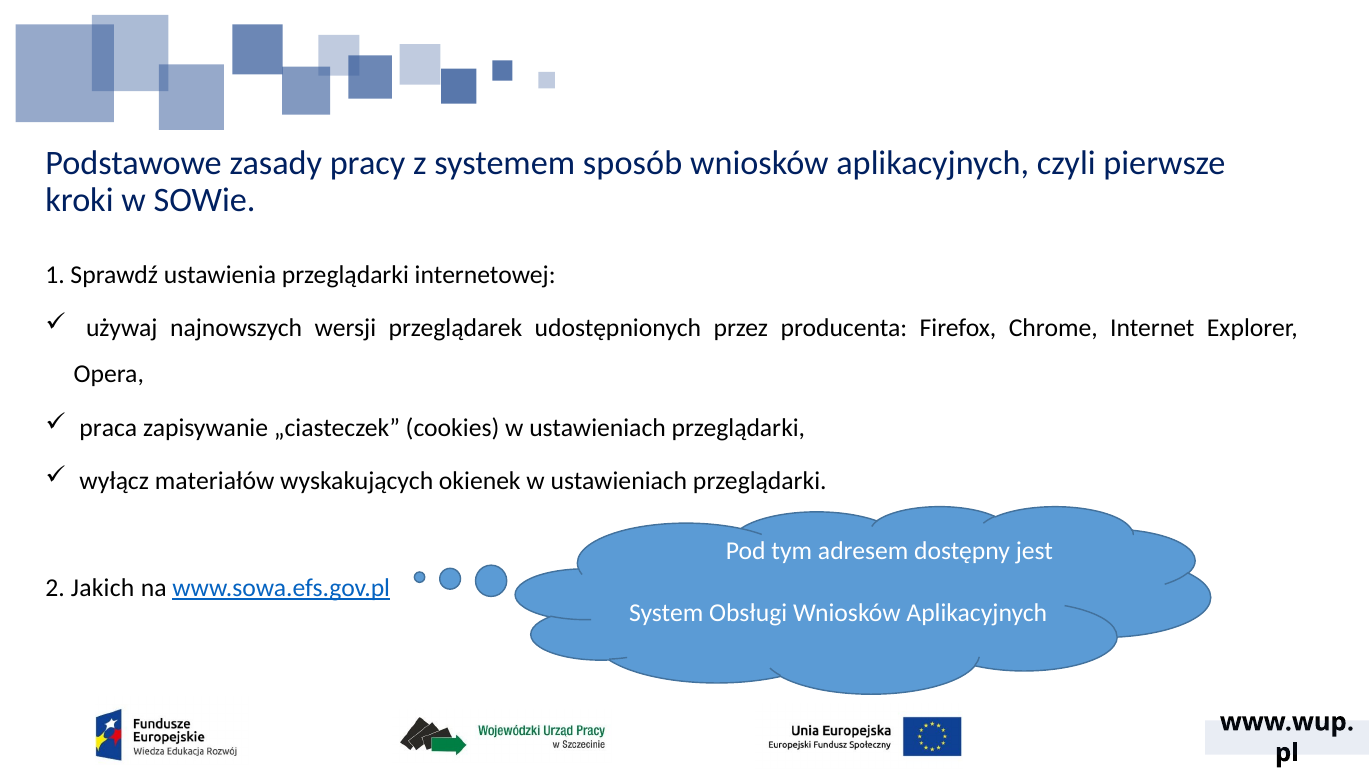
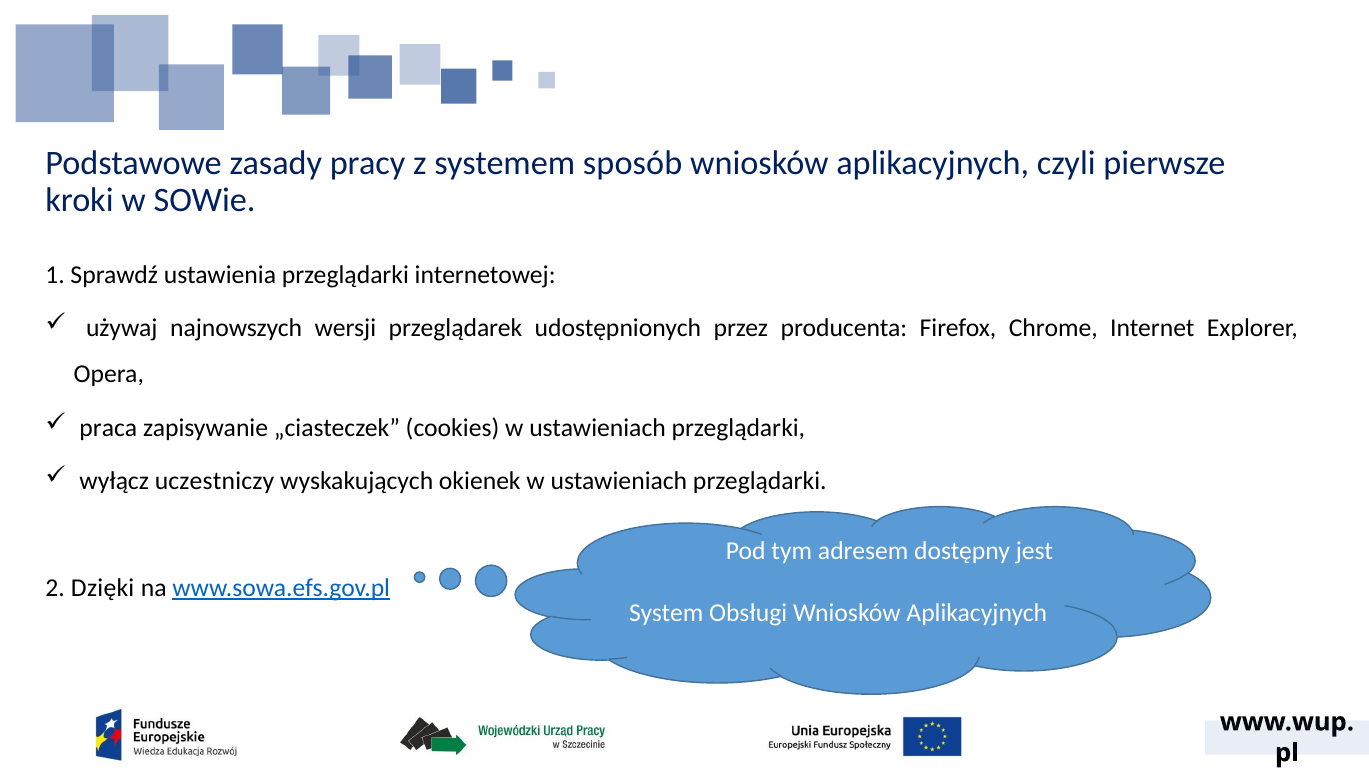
materiałów: materiałów -> uczestniczy
Jakich: Jakich -> Dzięki
